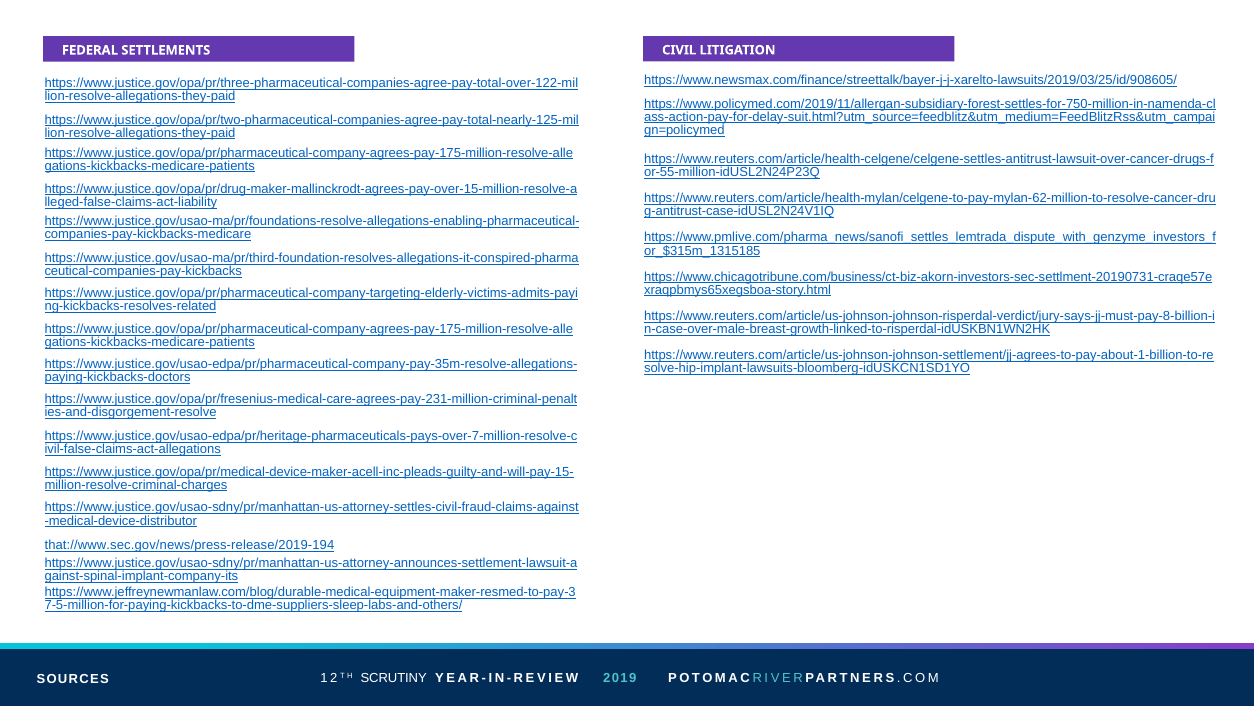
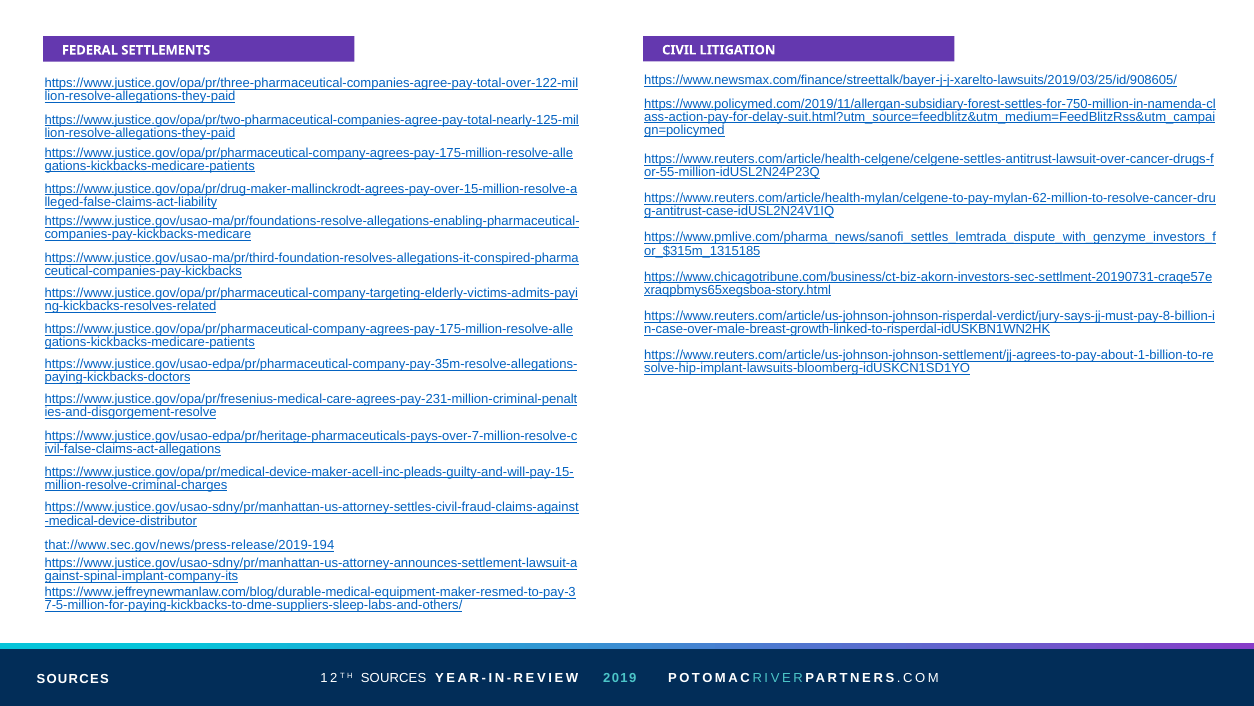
SCRUTINY at (394, 677): SCRUTINY -> SOURCES
